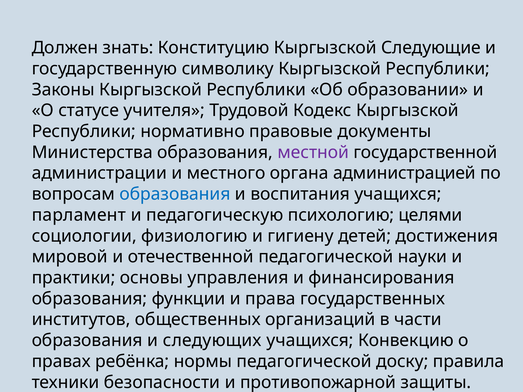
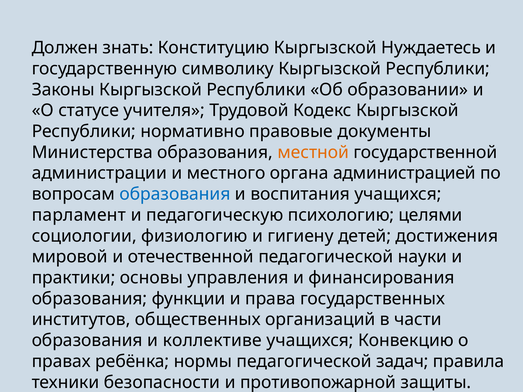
Следующие: Следующие -> Нуждаетесь
местной colour: purple -> orange
следующих: следующих -> коллективе
доску: доску -> задач
